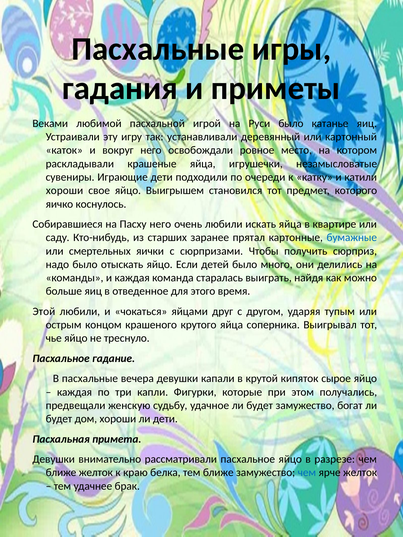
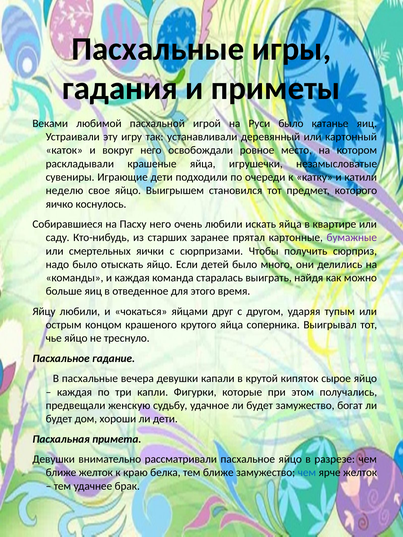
хороши at (65, 191): хороши -> неделю
бумажные colour: blue -> purple
Этой: Этой -> Яйцу
